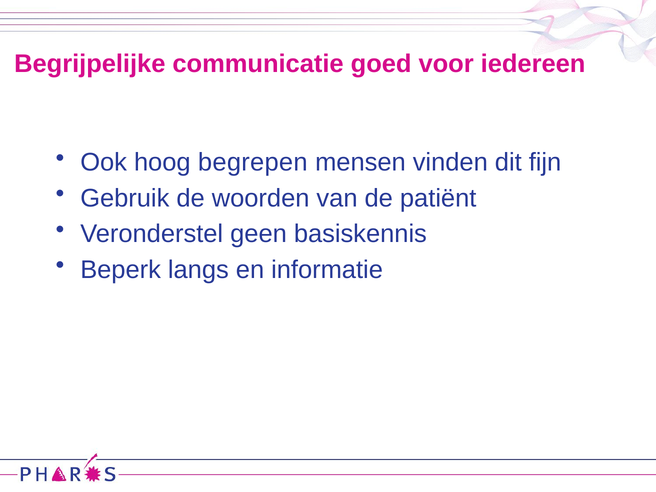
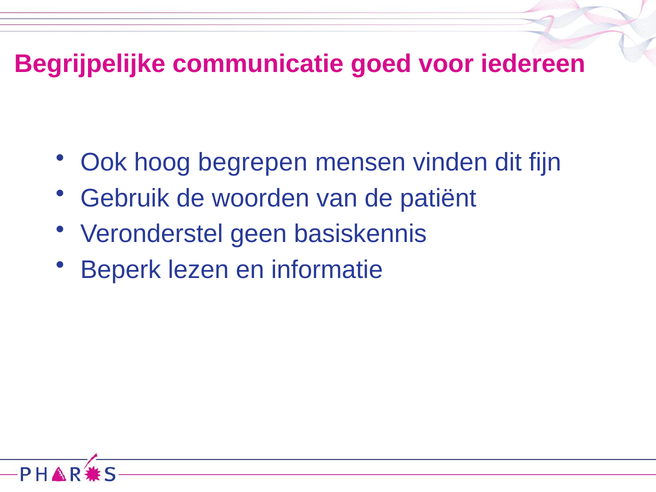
langs: langs -> lezen
